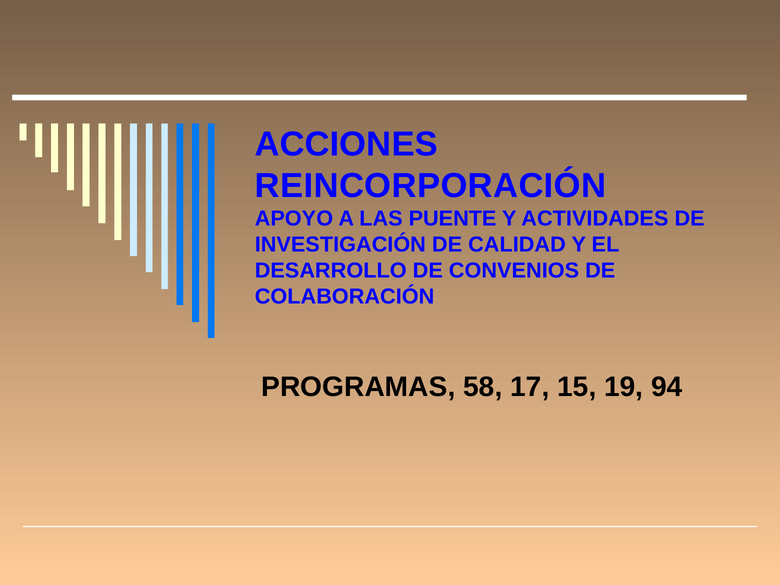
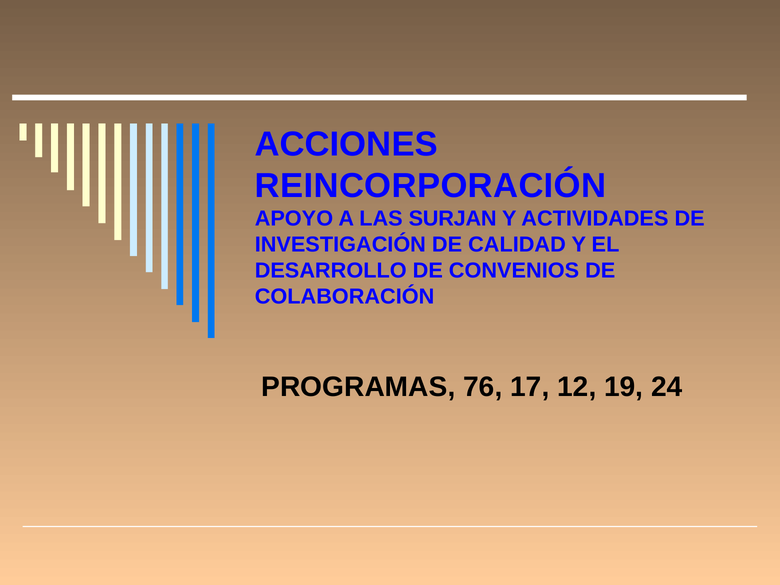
PUENTE: PUENTE -> SURJAN
58: 58 -> 76
15: 15 -> 12
94: 94 -> 24
